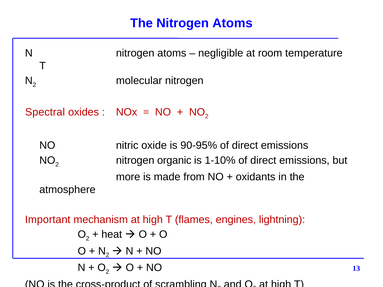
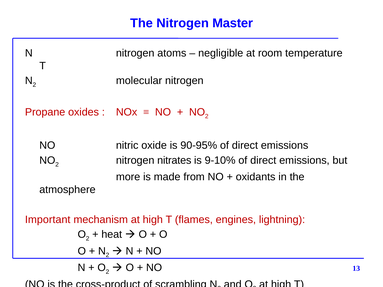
The Nitrogen Atoms: Atoms -> Master
Spectral: Spectral -> Propane
organic: organic -> nitrates
1-10%: 1-10% -> 9-10%
